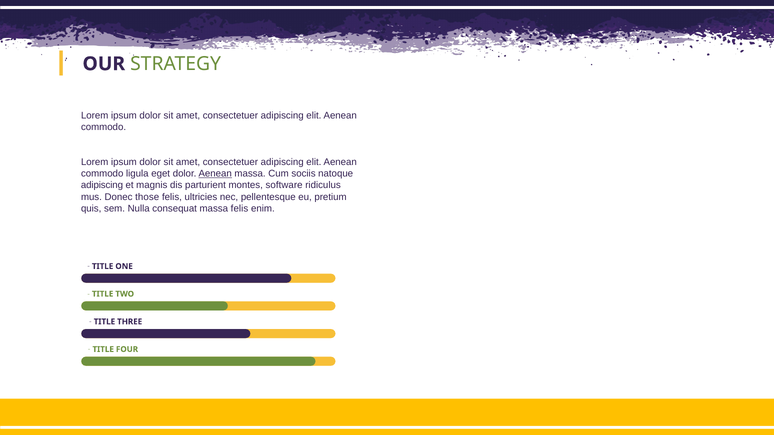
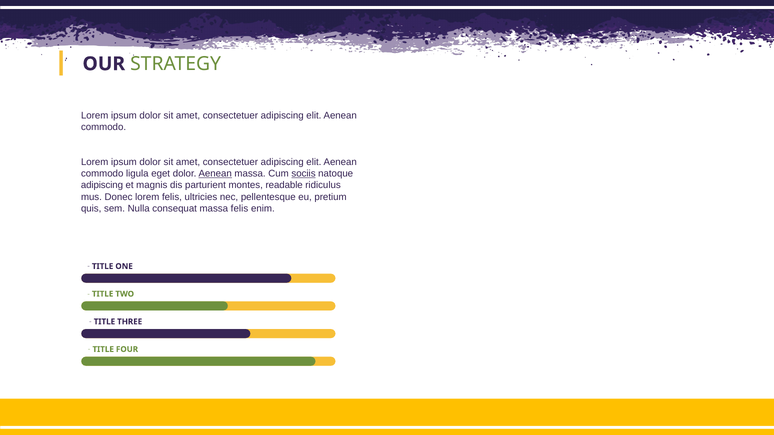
sociis underline: none -> present
software: software -> readable
Donec those: those -> lorem
